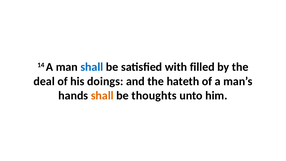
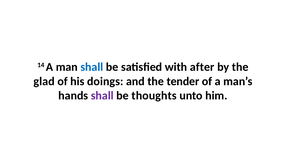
filled: filled -> after
deal: deal -> glad
hateth: hateth -> tender
shall at (102, 96) colour: orange -> purple
